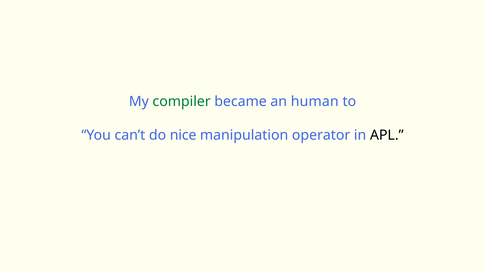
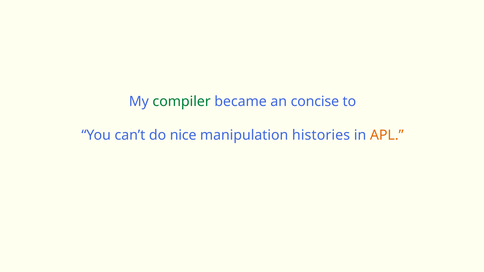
human: human -> concise
operator: operator -> histories
APL colour: black -> orange
